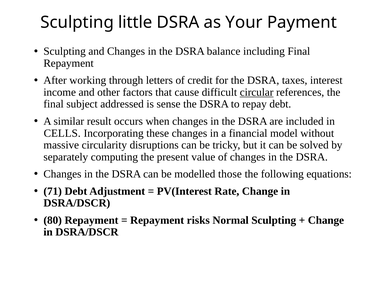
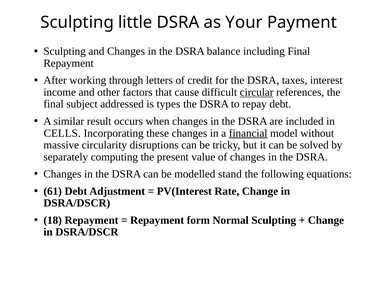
sense: sense -> types
financial underline: none -> present
those: those -> stand
71: 71 -> 61
80: 80 -> 18
risks: risks -> form
